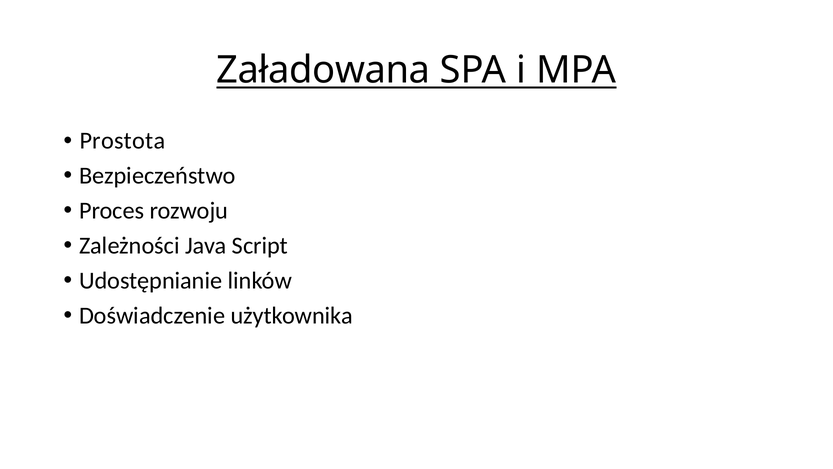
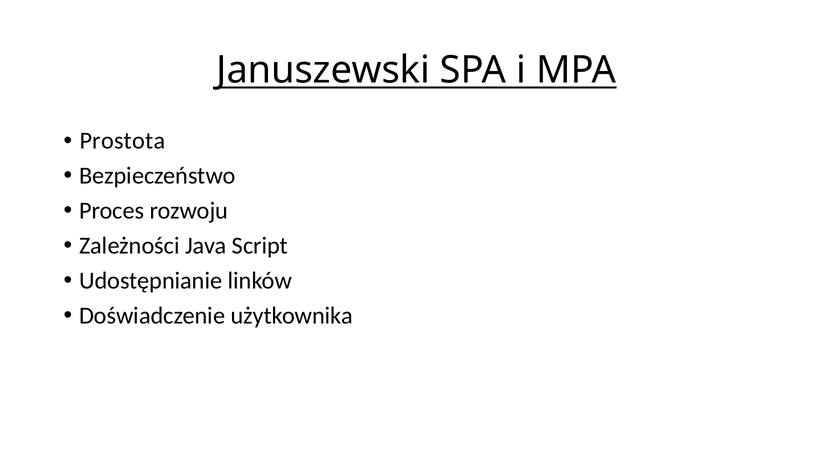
Załadowana: Załadowana -> Januszewski
